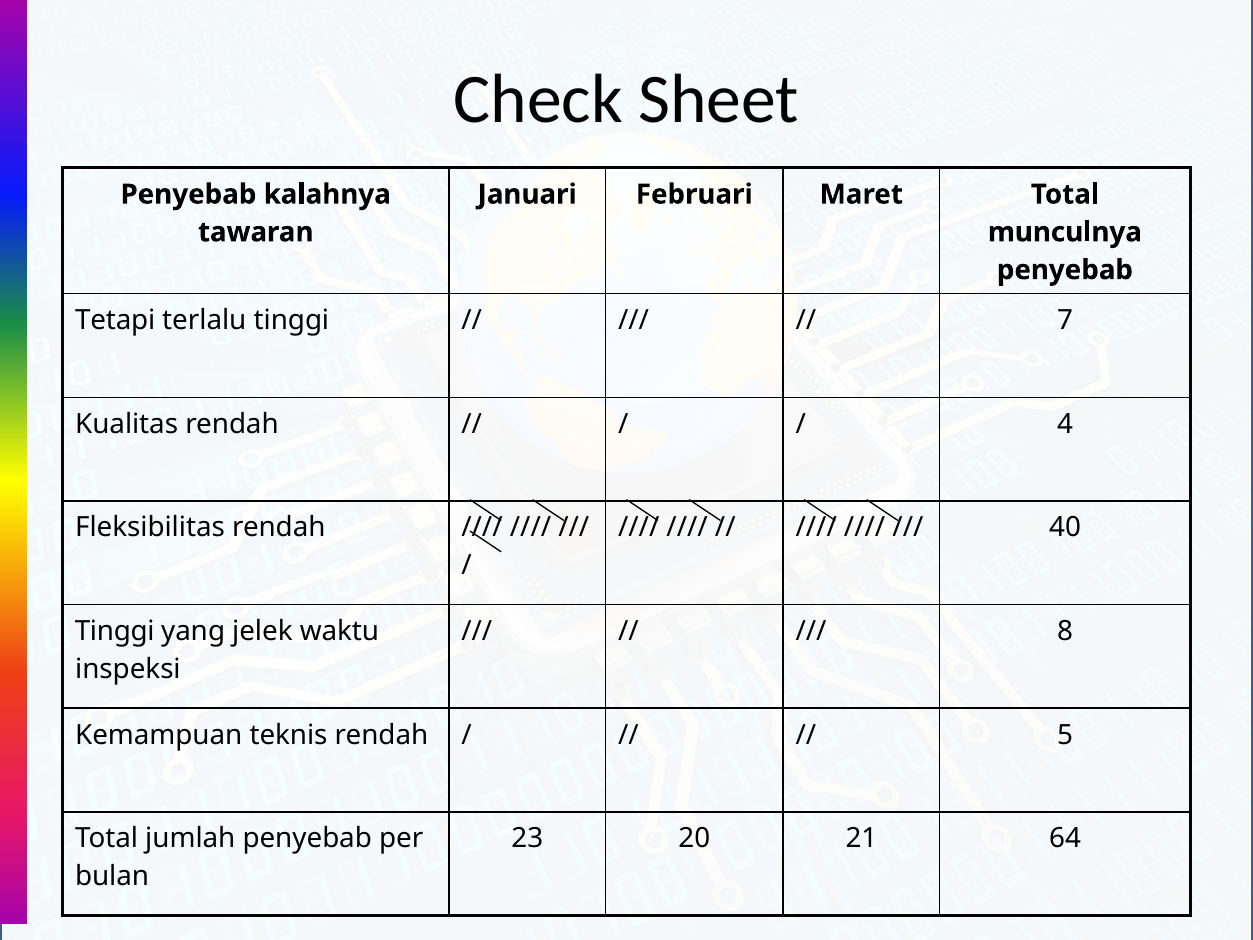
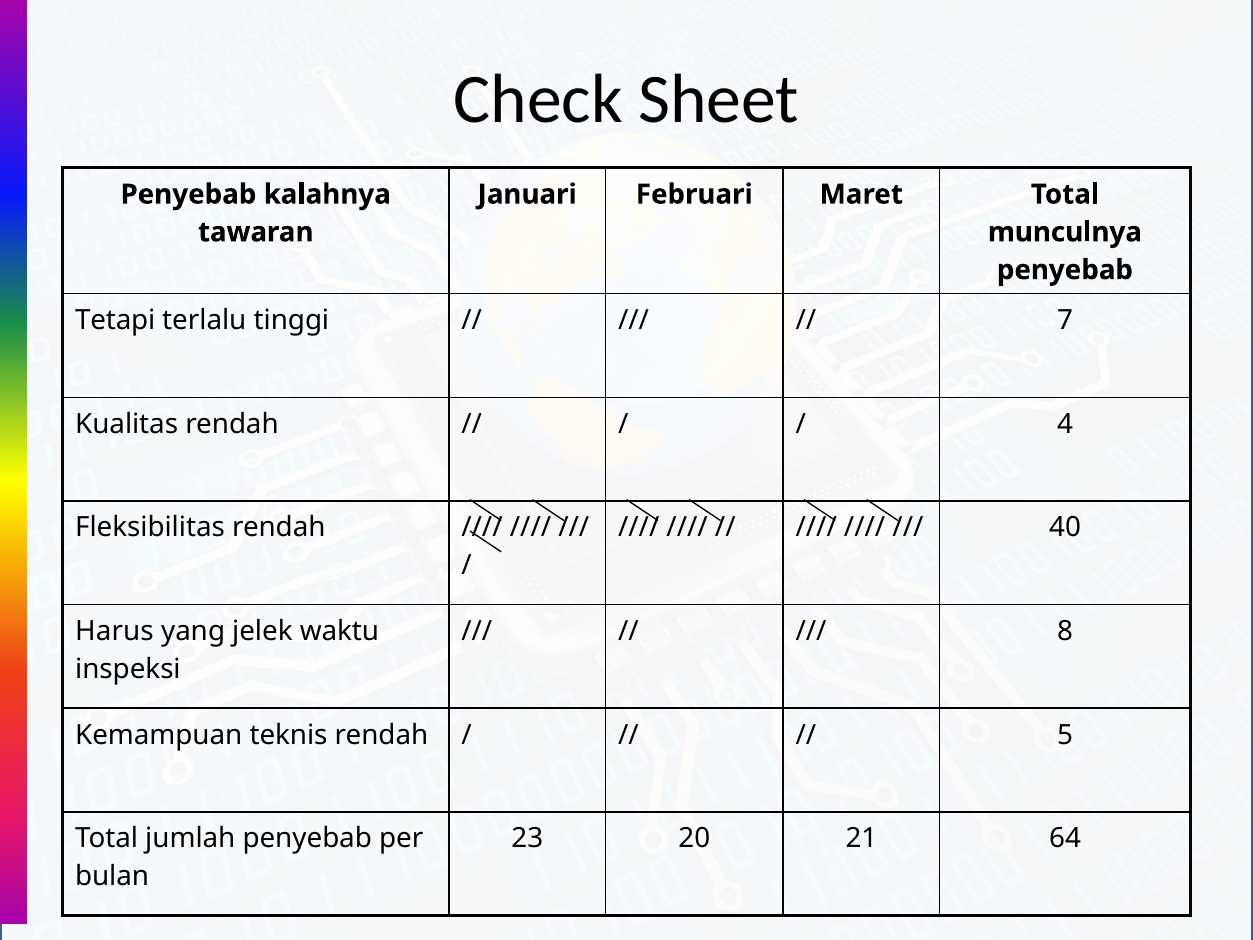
Tinggi at (115, 631): Tinggi -> Harus
